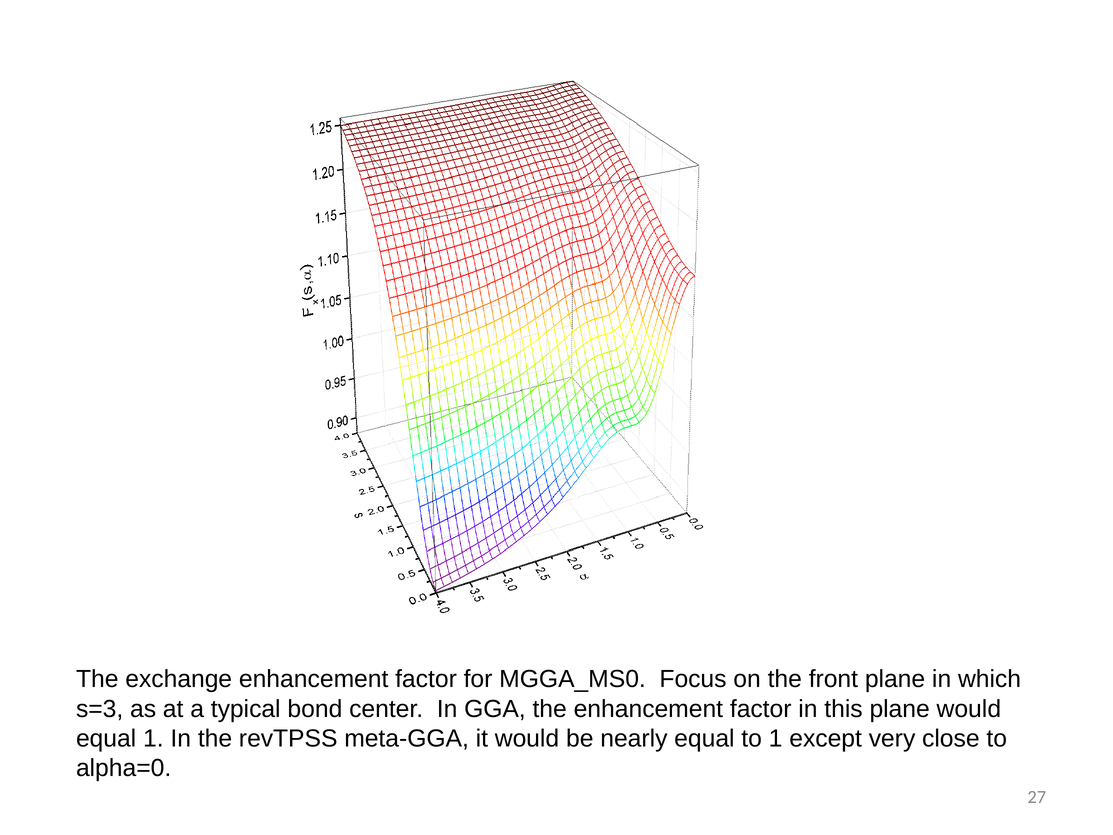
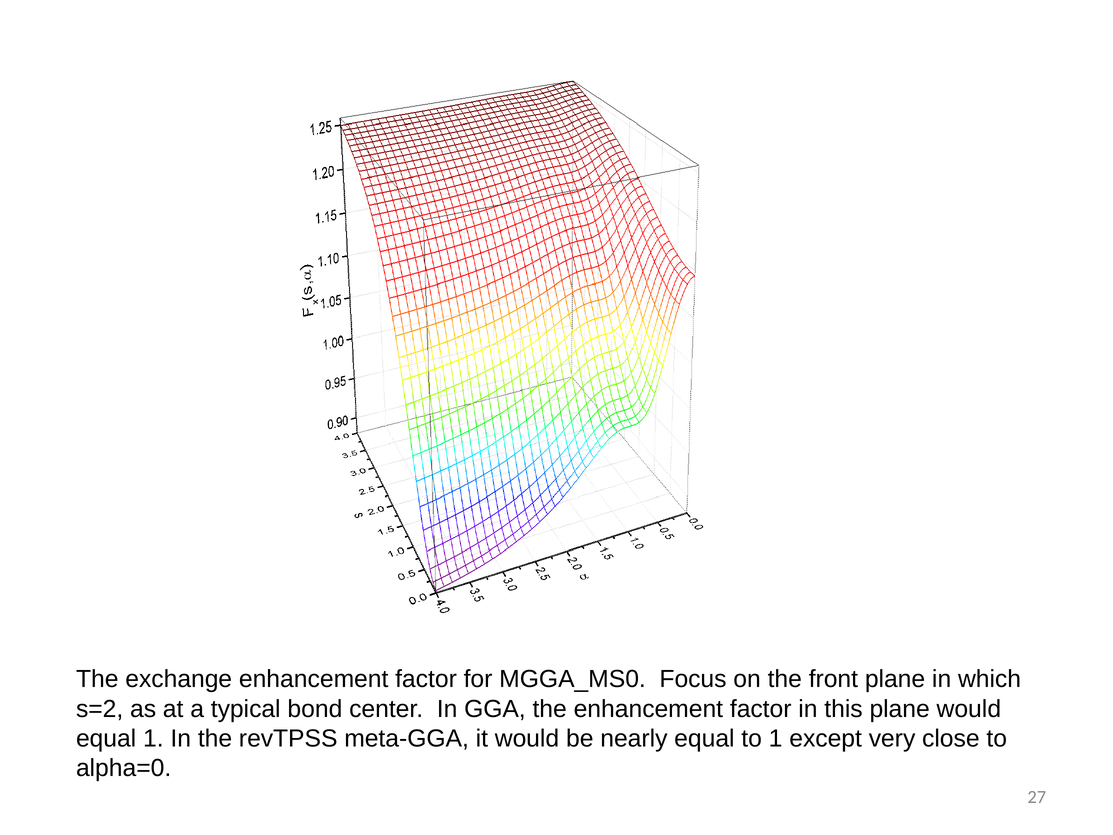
s=3: s=3 -> s=2
